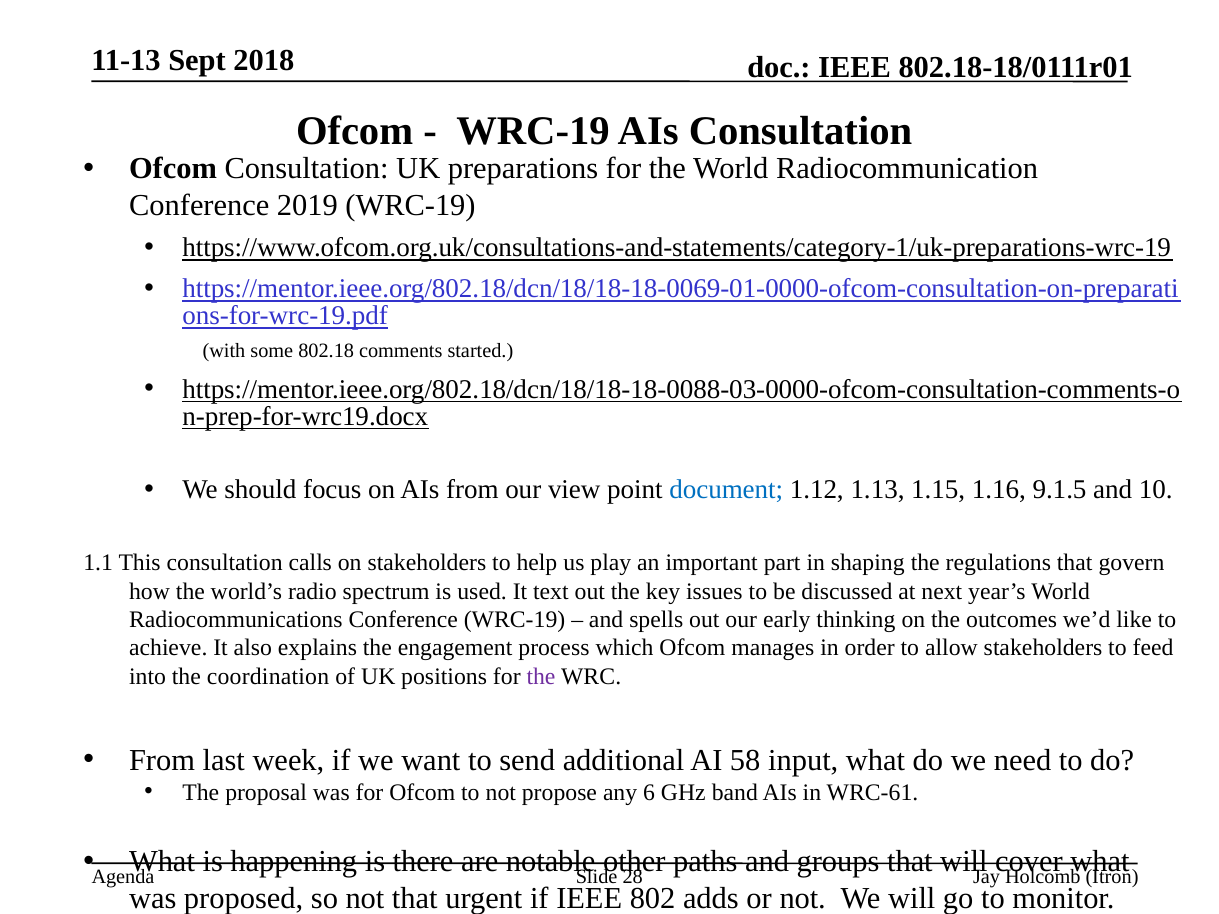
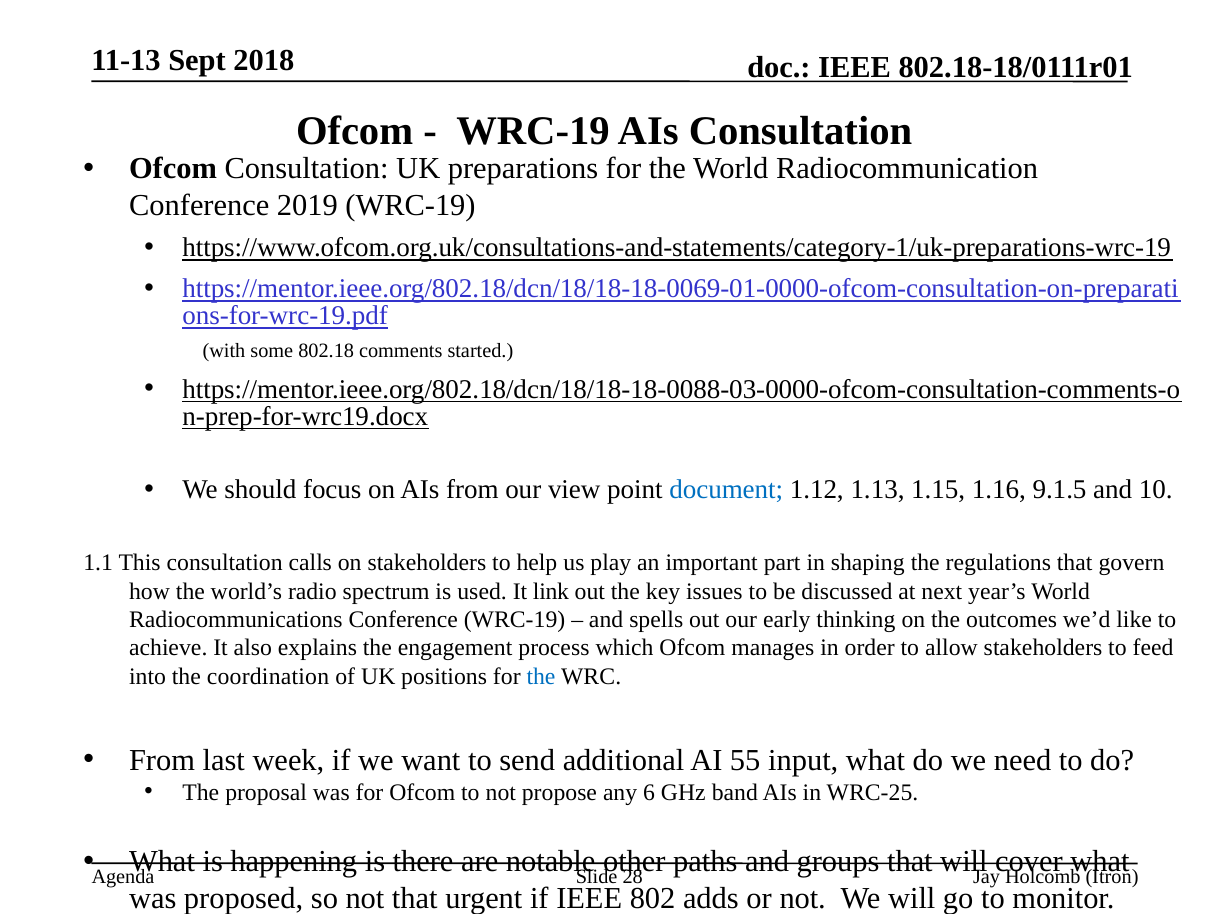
text: text -> link
the at (541, 677) colour: purple -> blue
58: 58 -> 55
WRC-61: WRC-61 -> WRC-25
